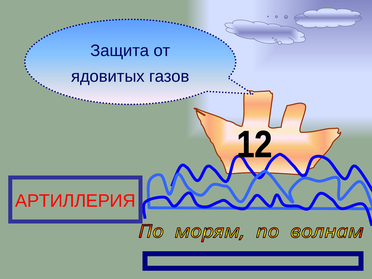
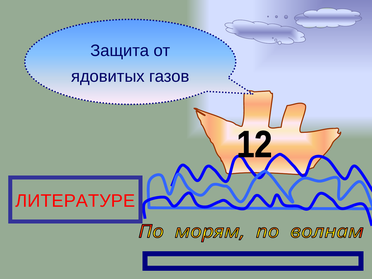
АРТИЛЛЕРИЯ: АРТИЛЛЕРИЯ -> ЛИТЕРАТУРЕ
